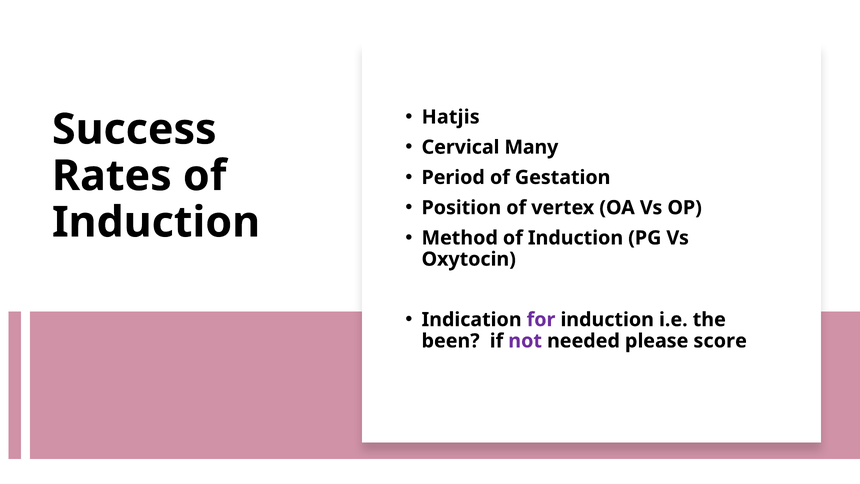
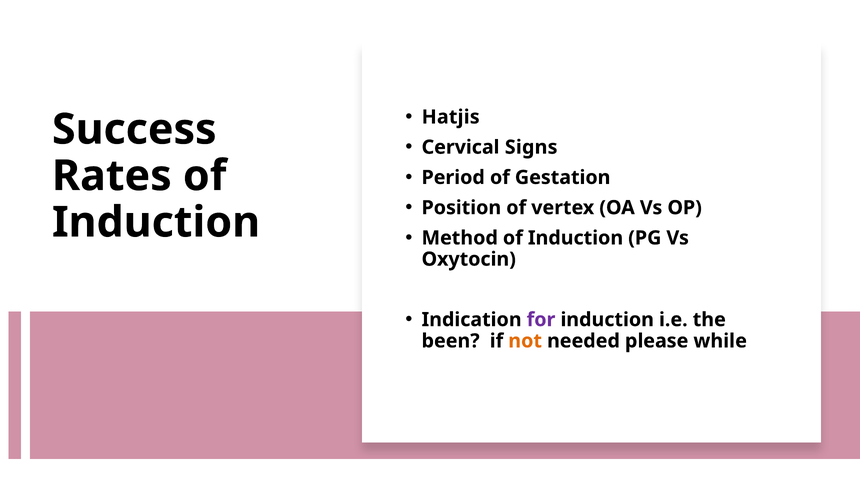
Many: Many -> Signs
not colour: purple -> orange
score: score -> while
